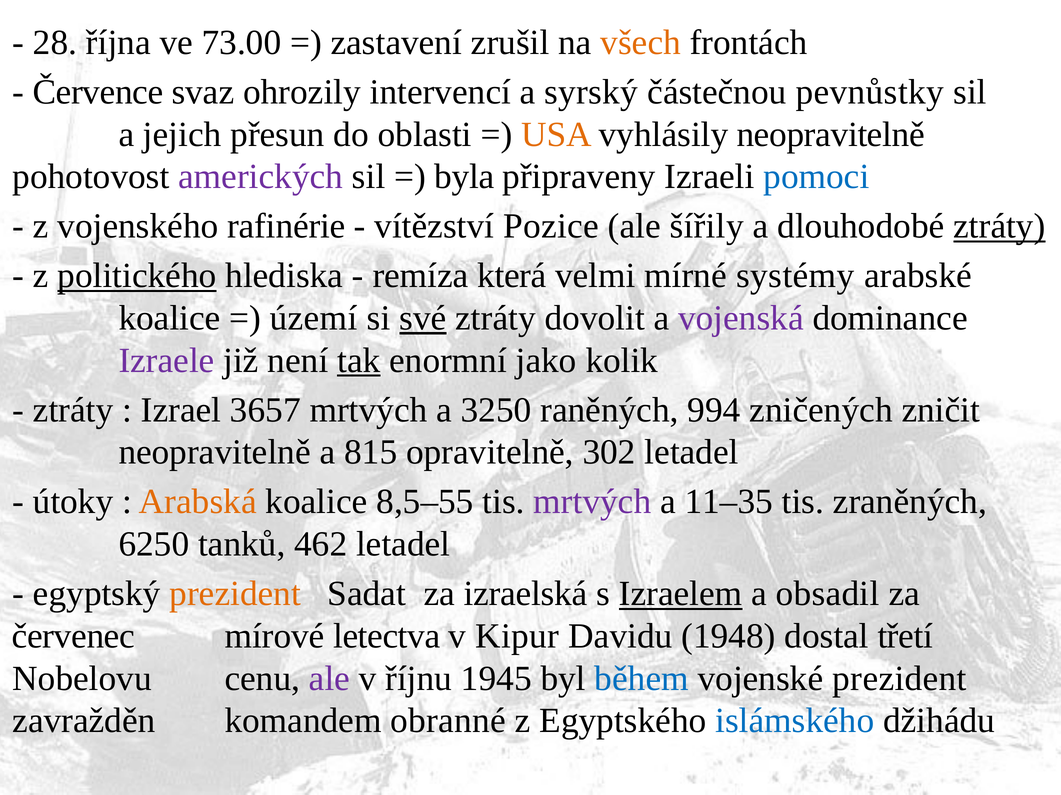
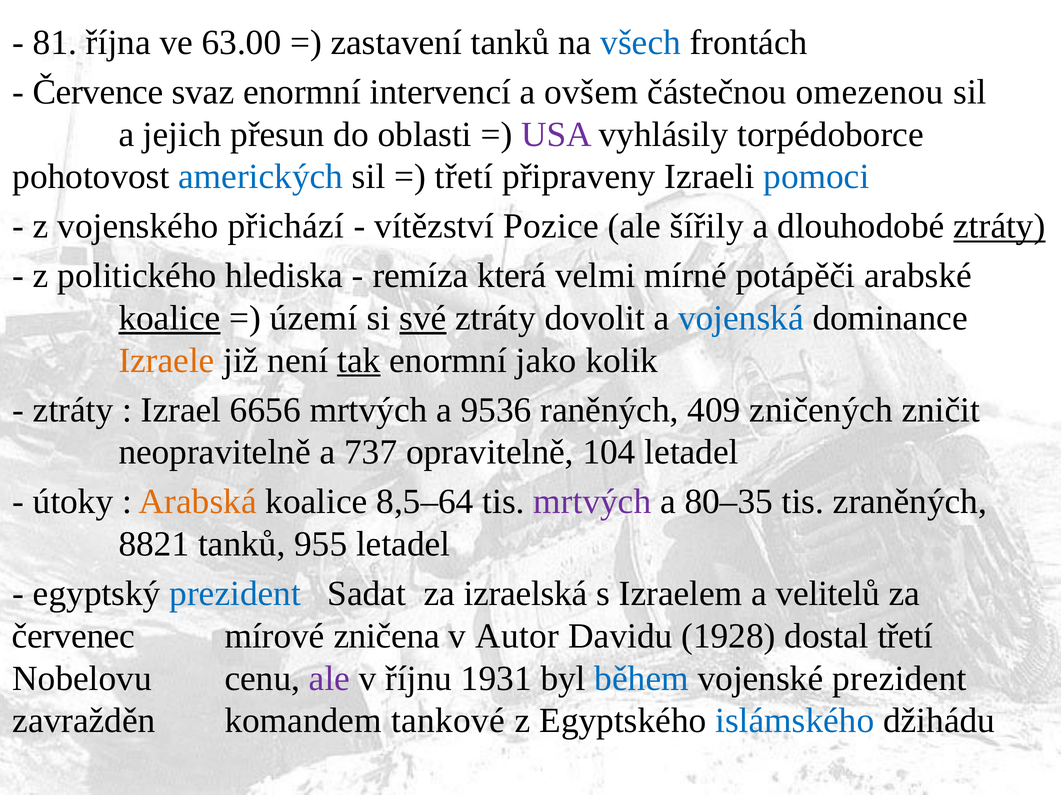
28: 28 -> 81
73.00: 73.00 -> 63.00
zastavení zrušil: zrušil -> tanků
všech colour: orange -> blue
svaz ohrozily: ohrozily -> enormní
syrský: syrský -> ovšem
pevnůstky: pevnůstky -> omezenou
USA colour: orange -> purple
vyhlásily neopravitelně: neopravitelně -> torpédoborce
amerických colour: purple -> blue
byla at (464, 177): byla -> třetí
rafinérie: rafinérie -> přichází
politického underline: present -> none
systémy: systémy -> potápěči
koalice at (169, 318) underline: none -> present
vojenská colour: purple -> blue
Izraele colour: purple -> orange
3657: 3657 -> 6656
3250: 3250 -> 9536
994: 994 -> 409
815: 815 -> 737
302: 302 -> 104
8,5–55: 8,5–55 -> 8,5–64
11–35: 11–35 -> 80–35
6250: 6250 -> 8821
462: 462 -> 955
prezident at (235, 594) colour: orange -> blue
Izraelem underline: present -> none
obsadil: obsadil -> velitelů
letectva: letectva -> zničena
Kipur: Kipur -> Autor
1948: 1948 -> 1928
1945: 1945 -> 1931
obranné: obranné -> tankové
